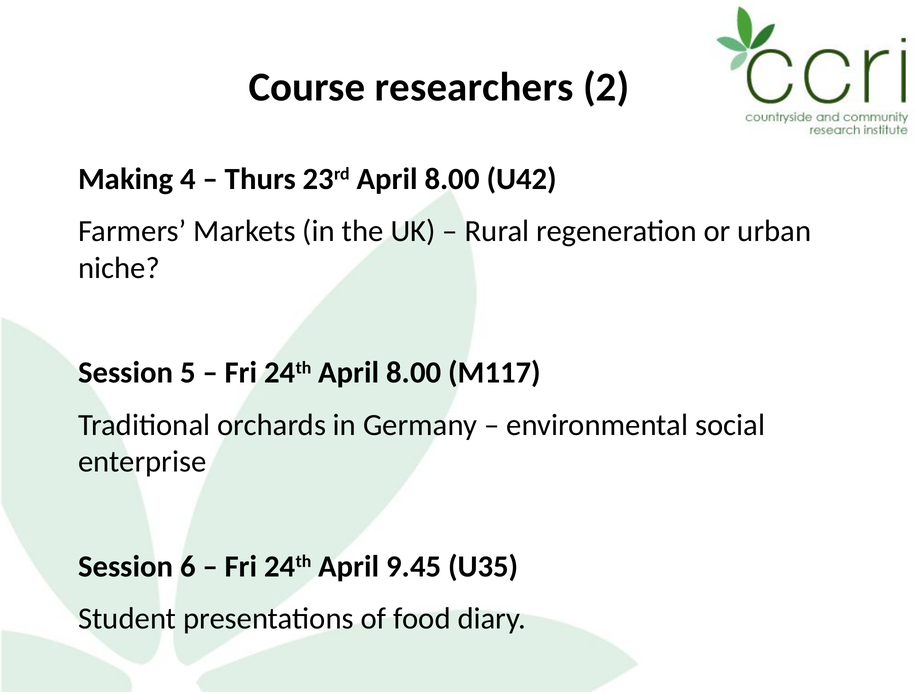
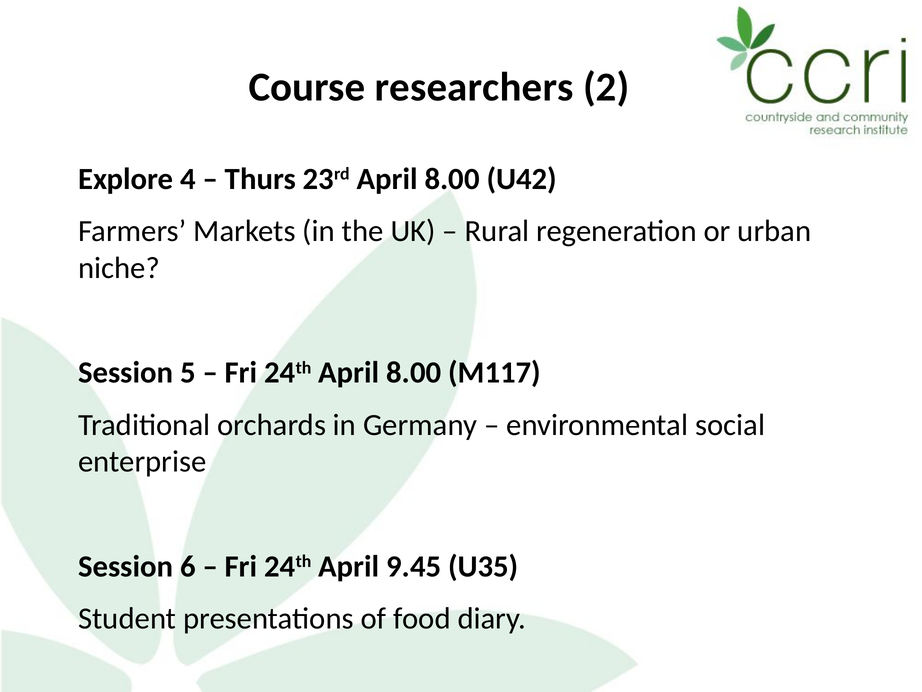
Making: Making -> Explore
